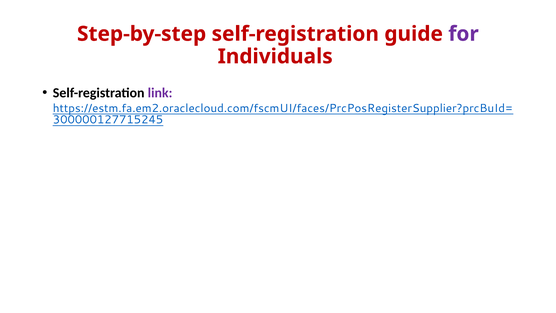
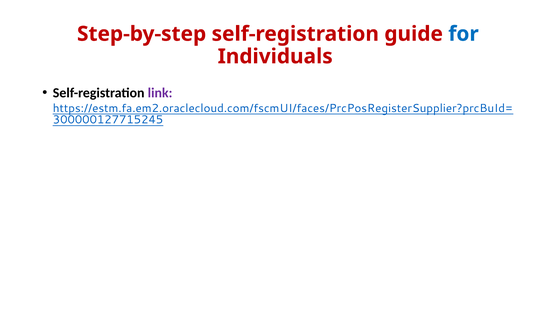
for colour: purple -> blue
